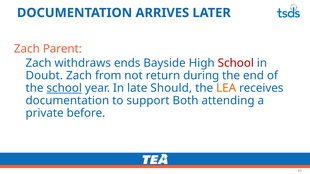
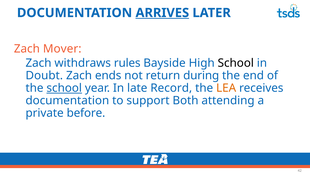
ARRIVES underline: none -> present
Parent: Parent -> Mover
ends: ends -> rules
School at (236, 63) colour: red -> black
from: from -> ends
Should: Should -> Record
